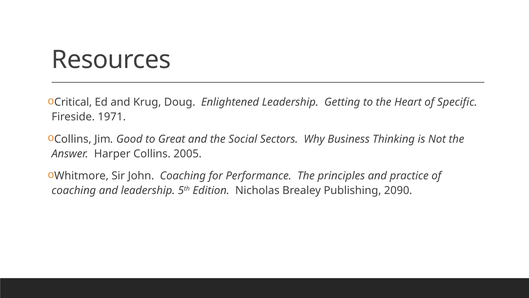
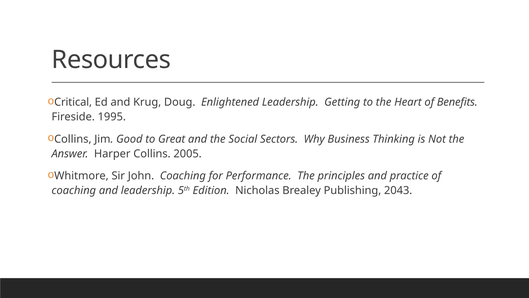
Specific: Specific -> Benefits
1971: 1971 -> 1995
2090: 2090 -> 2043
